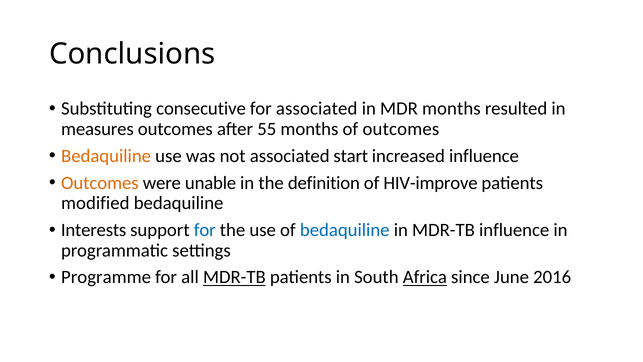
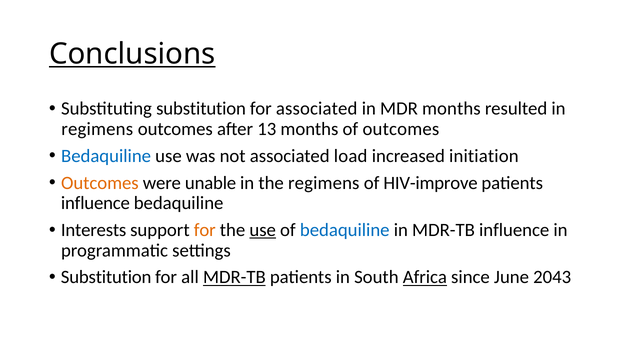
Conclusions underline: none -> present
Substituting consecutive: consecutive -> substitution
measures at (97, 129): measures -> regimens
55: 55 -> 13
Bedaquiline at (106, 156) colour: orange -> blue
start: start -> load
increased influence: influence -> initiation
the definition: definition -> regimens
modified at (95, 203): modified -> influence
for at (205, 230) colour: blue -> orange
use at (263, 230) underline: none -> present
Programme at (106, 277): Programme -> Substitution
2016: 2016 -> 2043
